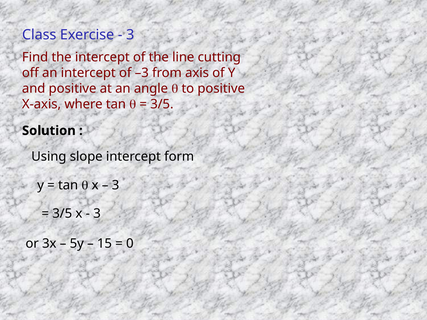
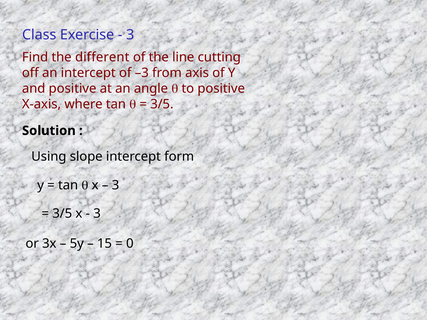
the intercept: intercept -> different
